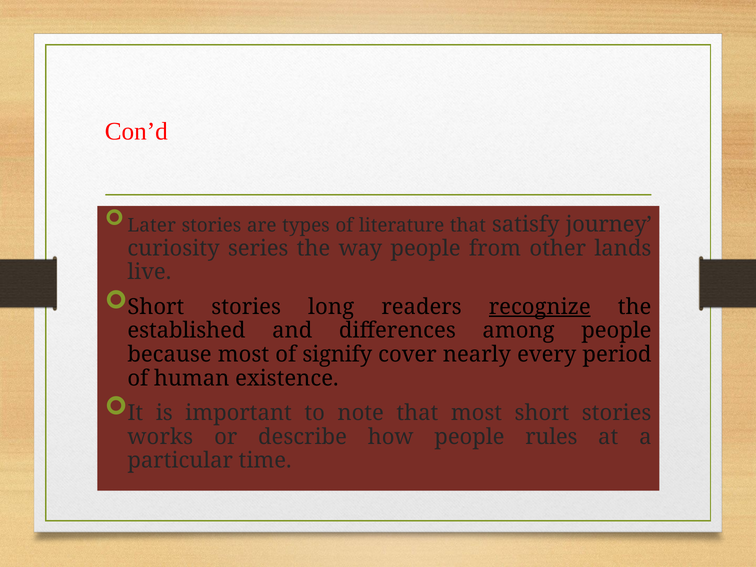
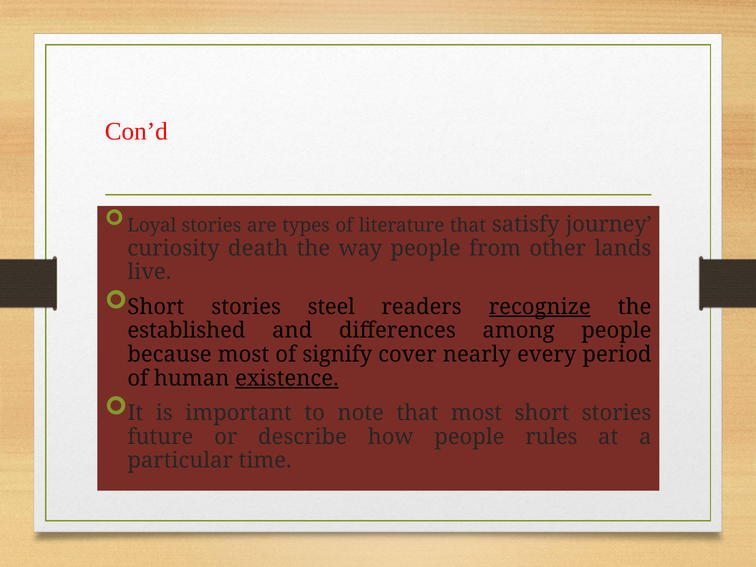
Later: Later -> Loyal
series: series -> death
long: long -> steel
existence underline: none -> present
works: works -> future
